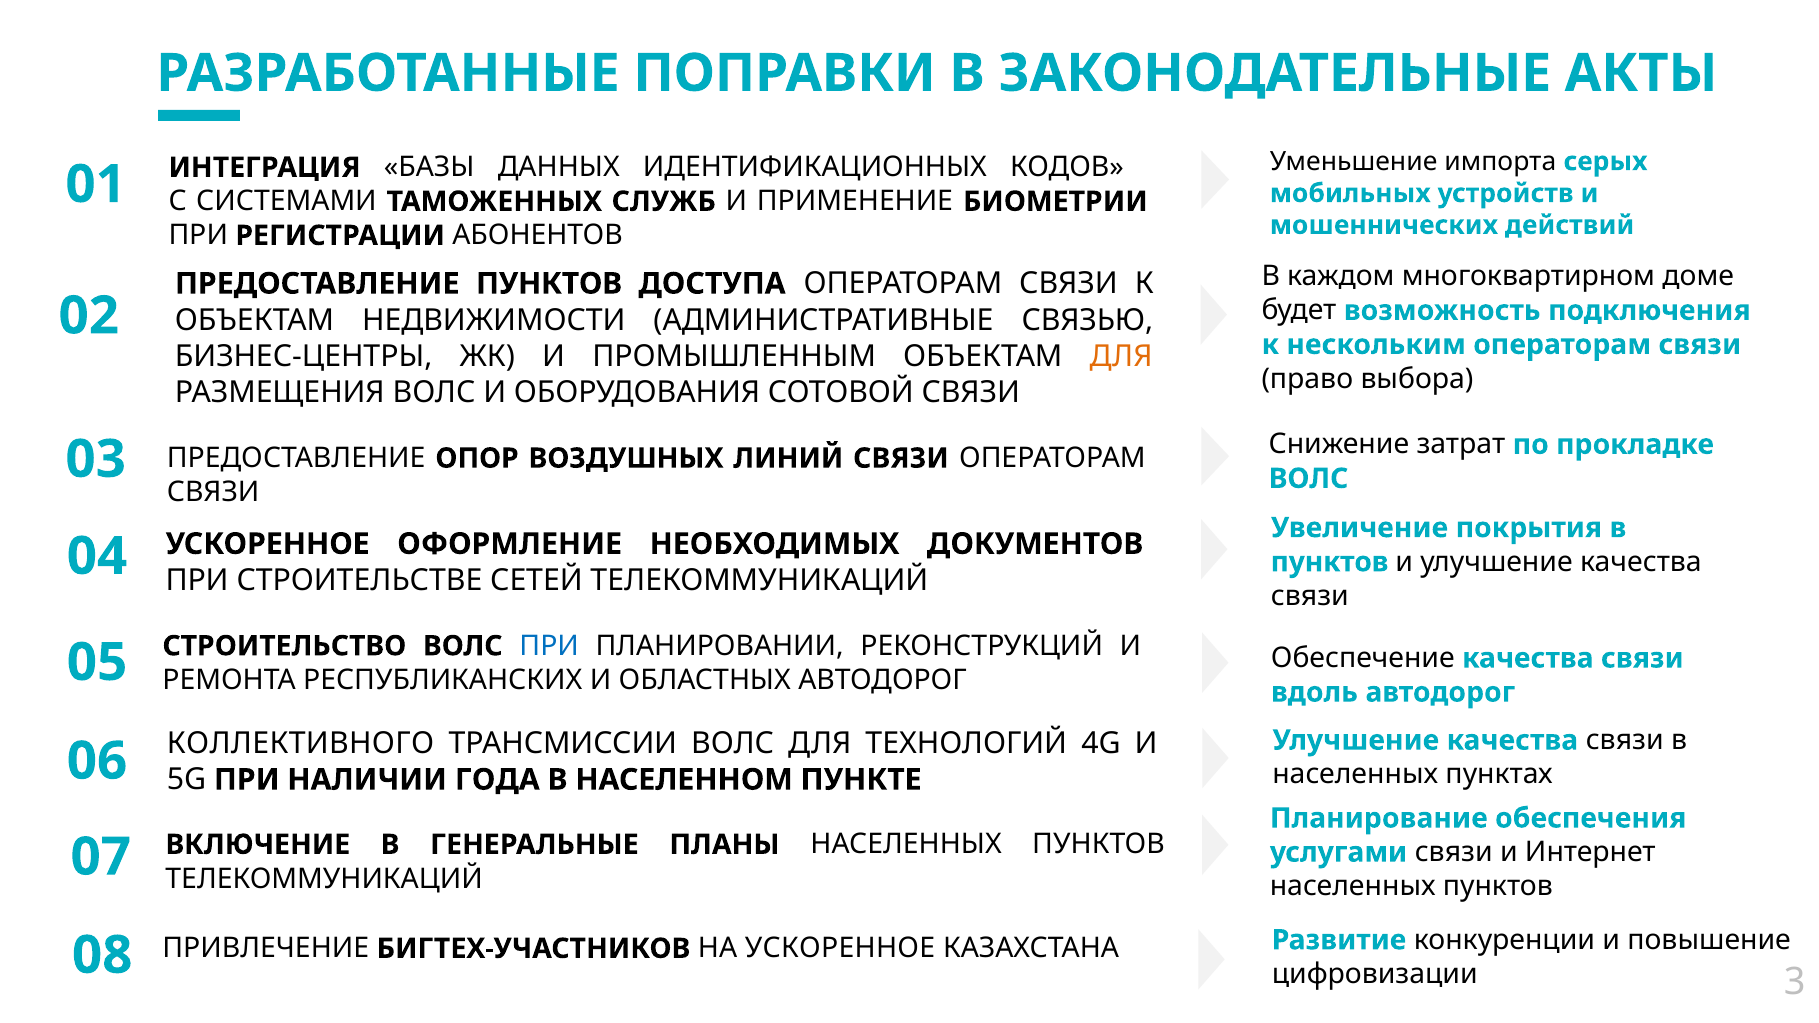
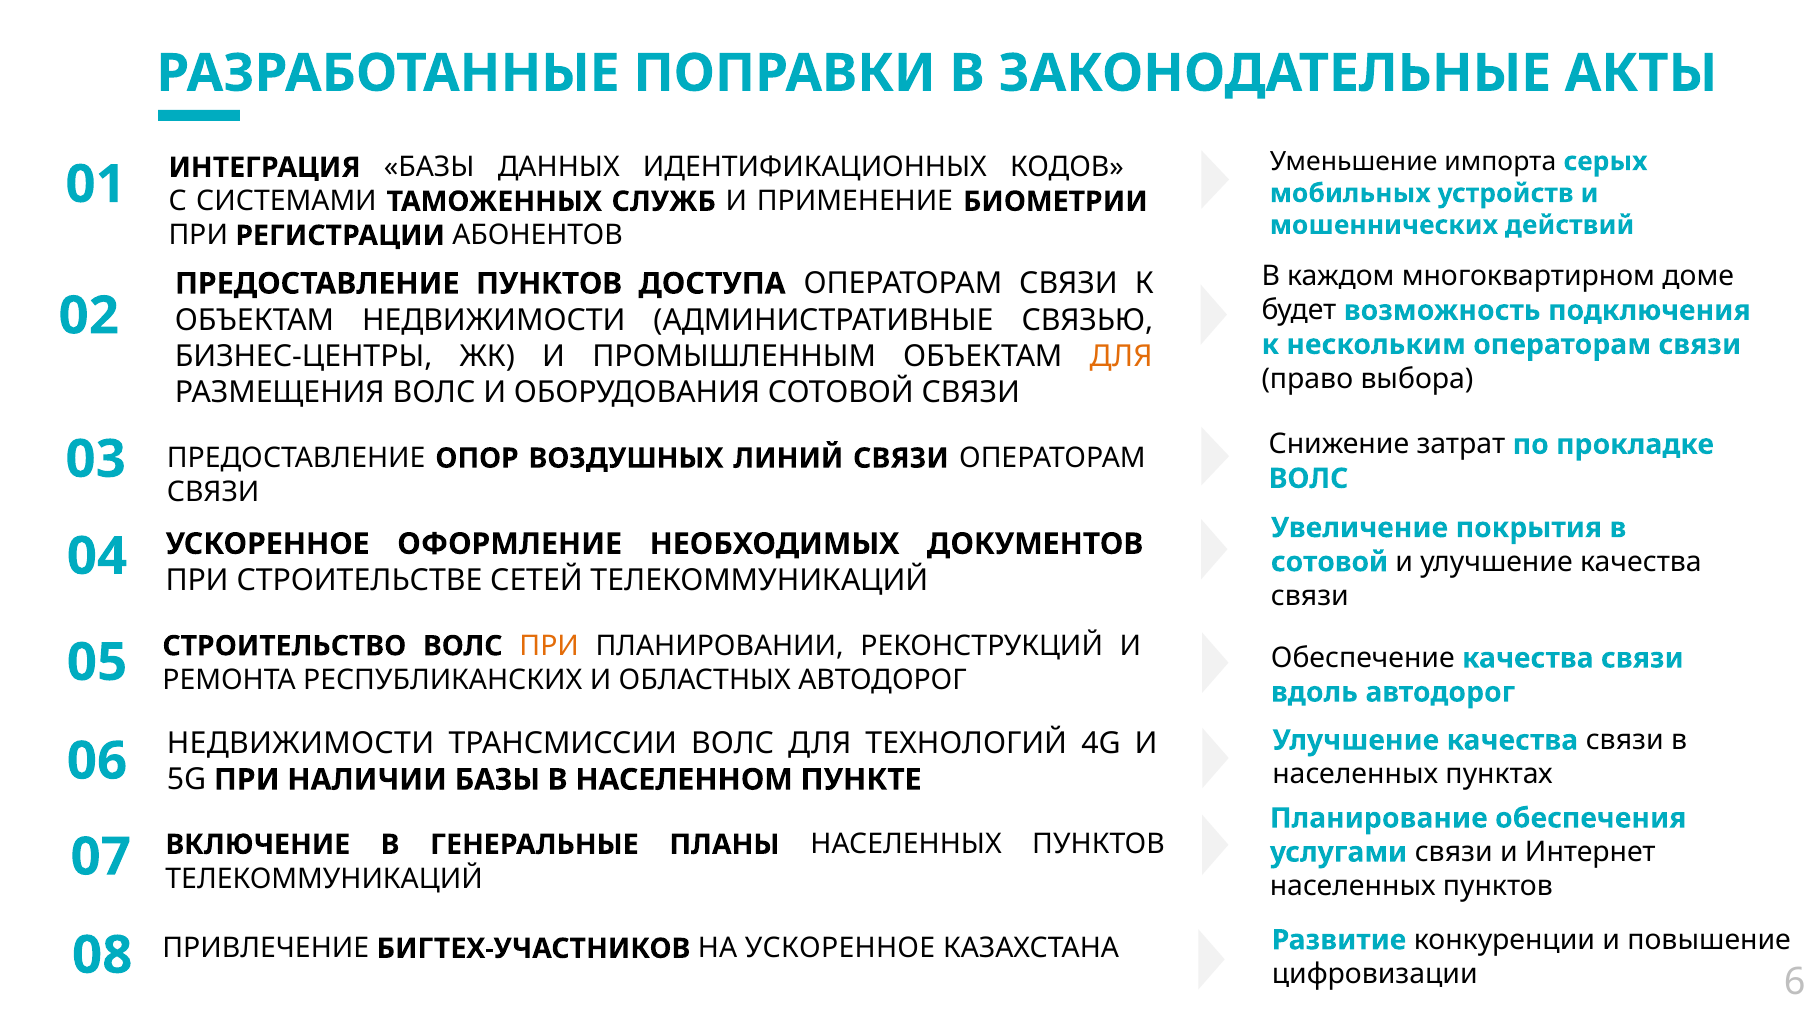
пунктов at (1330, 562): пунктов -> сотовой
ПРИ at (549, 646) colour: blue -> orange
КОЛЛЕКТИВНОГО at (301, 744): КОЛЛЕКТИВНОГО -> НЕДВИЖИМОСТИ
НАЛИЧИИ ГОДА: ГОДА -> БАЗЫ
3: 3 -> 6
